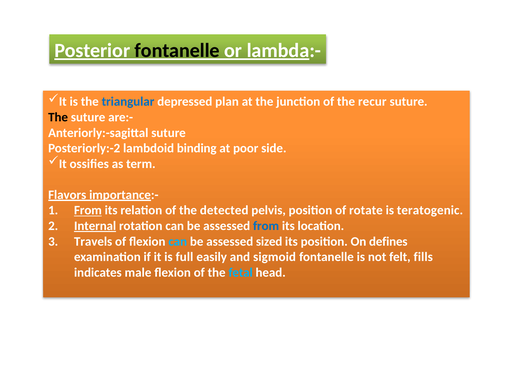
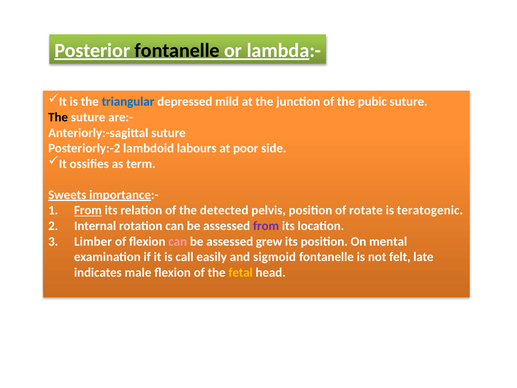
plan: plan -> mild
recur: recur -> pubic
binding: binding -> labours
Flavors: Flavors -> Sweets
Internal underline: present -> none
from at (266, 226) colour: blue -> purple
Travels: Travels -> Limber
can at (178, 241) colour: light blue -> pink
sized: sized -> grew
defines: defines -> mental
full: full -> call
fills: fills -> late
fetal colour: light blue -> yellow
